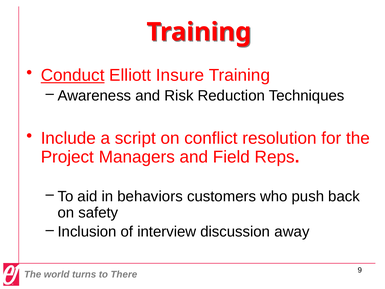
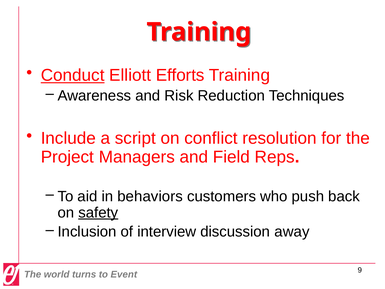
Insure: Insure -> Efforts
safety underline: none -> present
There: There -> Event
